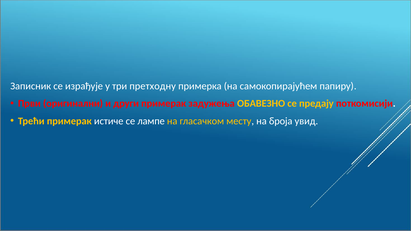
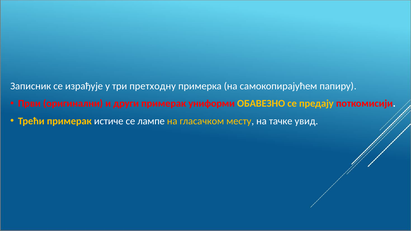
задужења: задужења -> униформи
броја: броја -> тачке
